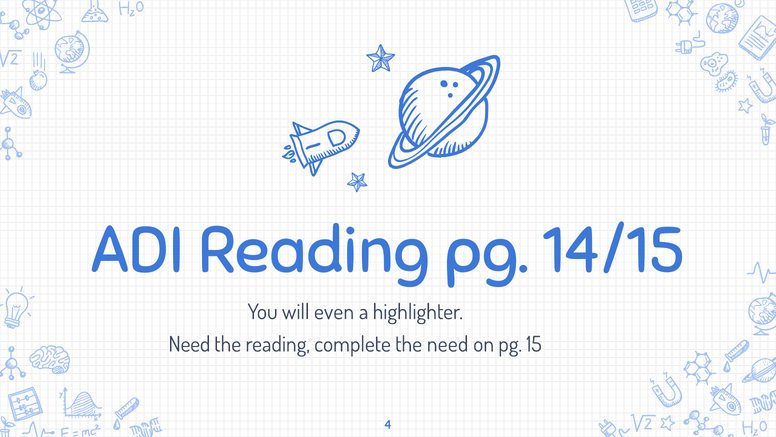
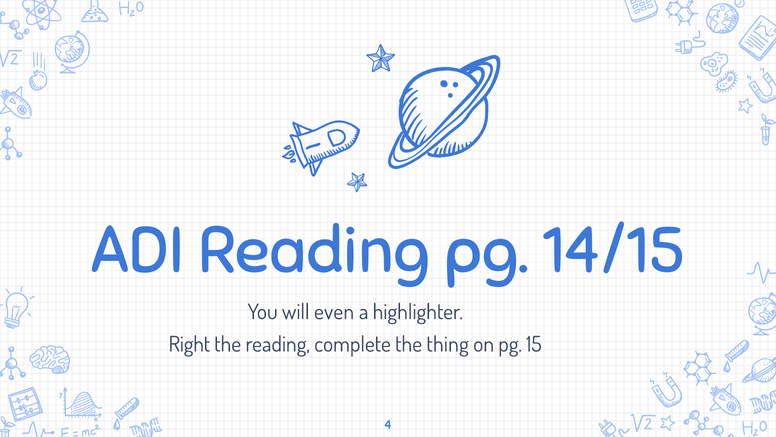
Need at (189, 344): Need -> Right
the need: need -> thing
